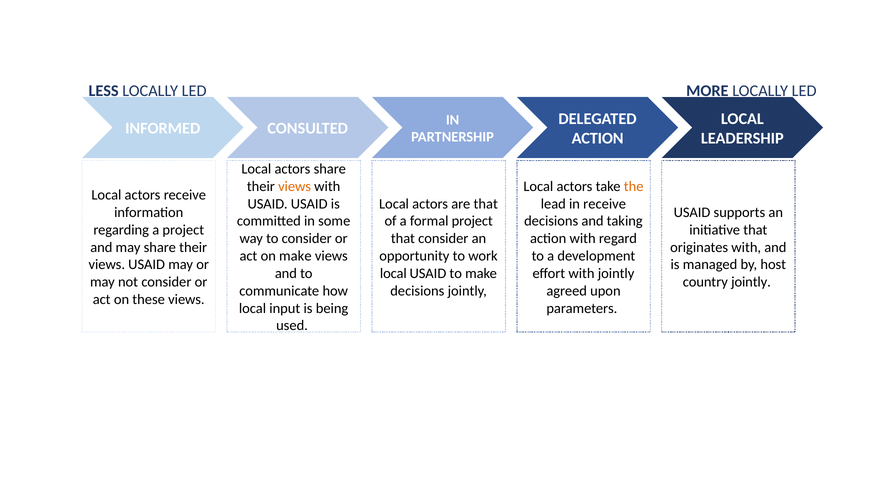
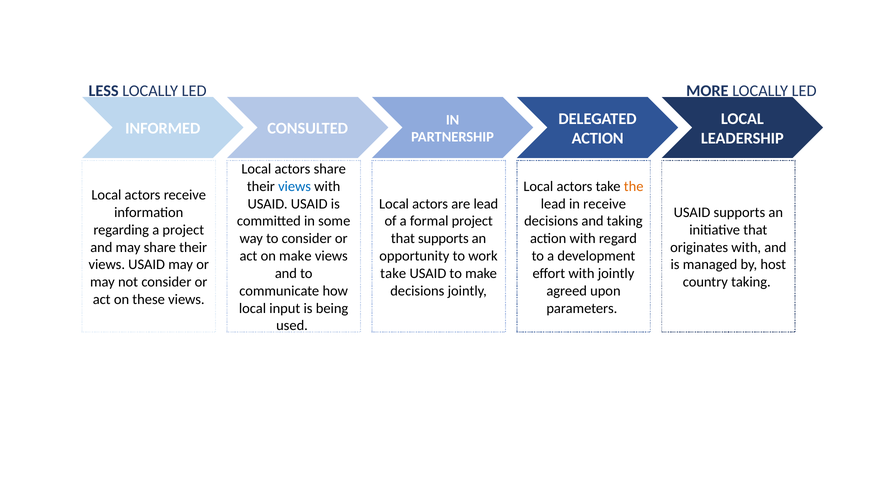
views at (295, 186) colour: orange -> blue
are that: that -> lead
that consider: consider -> supports
local at (393, 273): local -> take
country jointly: jointly -> taking
